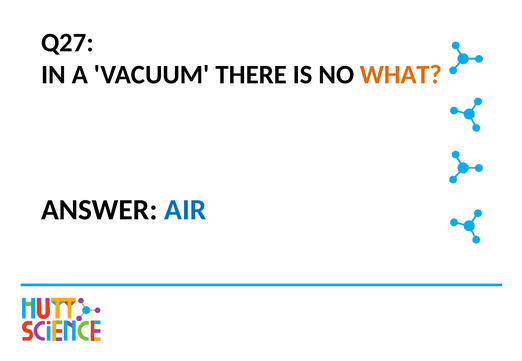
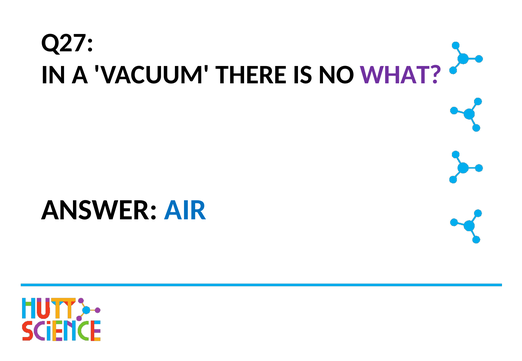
WHAT colour: orange -> purple
